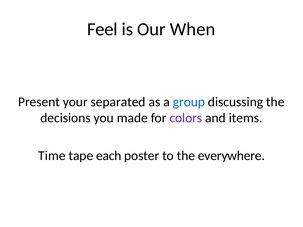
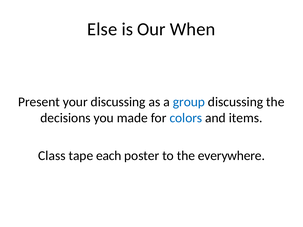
Feel: Feel -> Else
your separated: separated -> discussing
colors colour: purple -> blue
Time: Time -> Class
